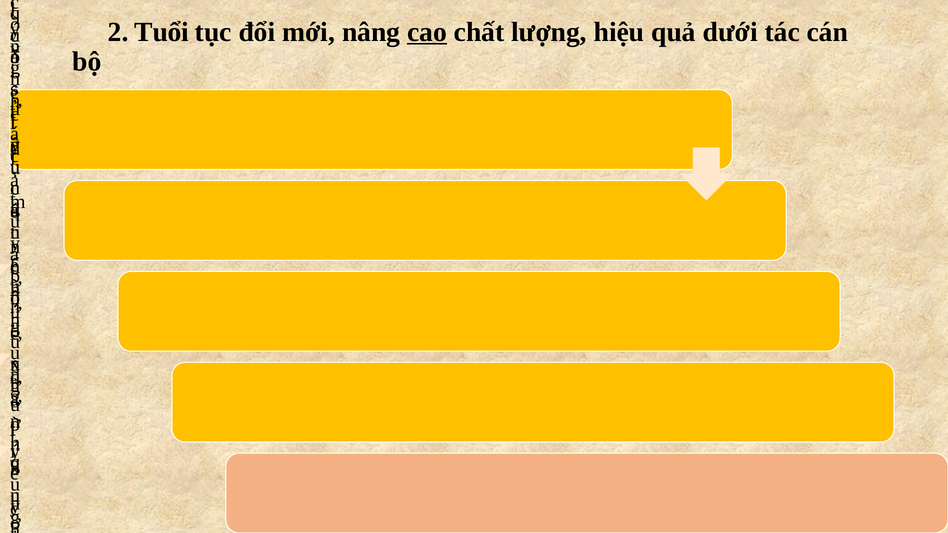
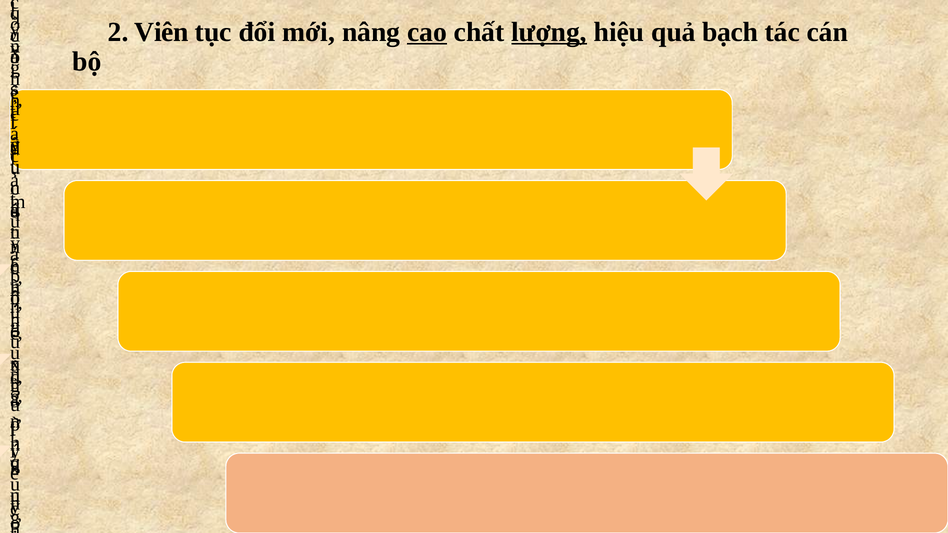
Tuổi: Tuổi -> Viên
lượng underline: none -> present
dưới: dưới -> bạch
